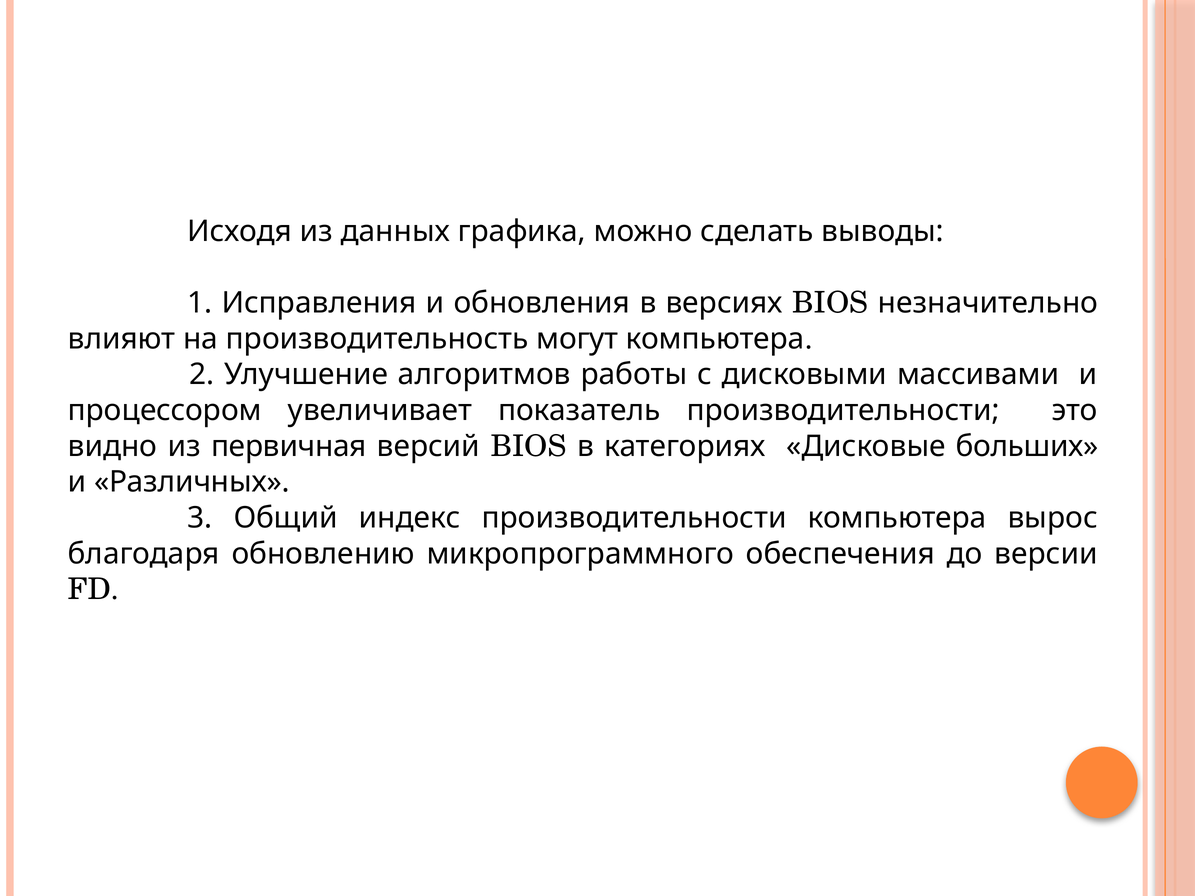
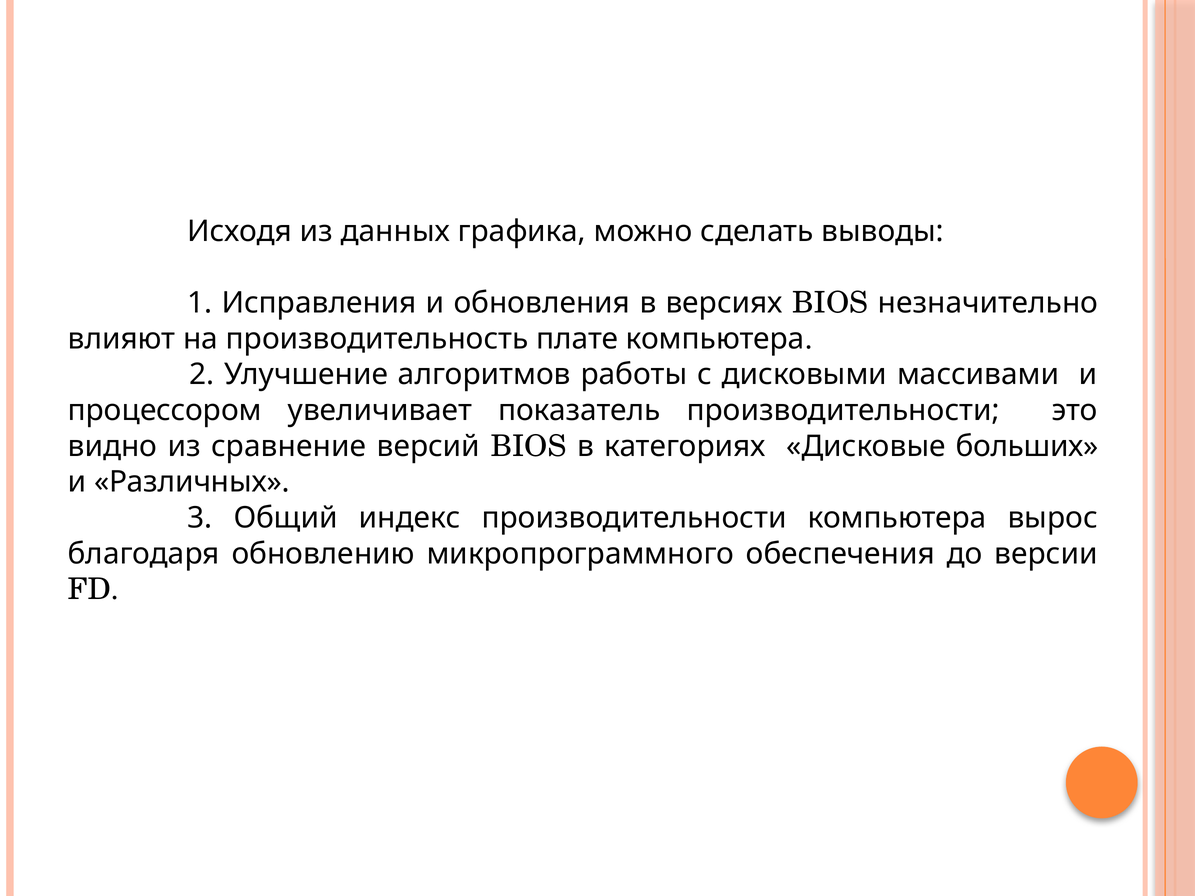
могут: могут -> плате
первичная: первичная -> сравнение
